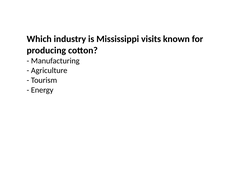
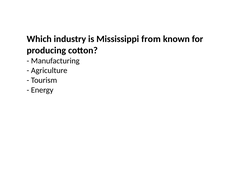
visits: visits -> from
